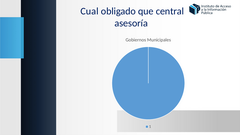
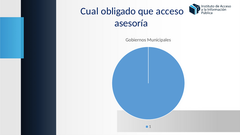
central: central -> acceso
